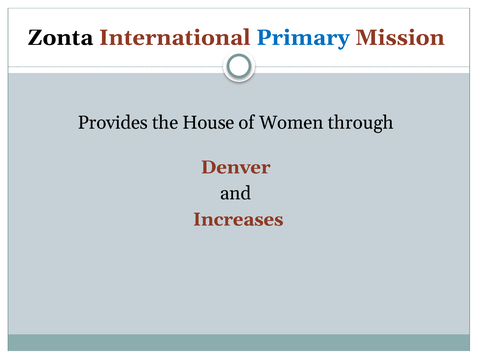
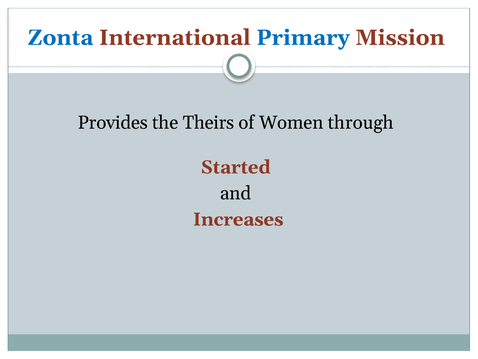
Zonta colour: black -> blue
House: House -> Theirs
Denver: Denver -> Started
